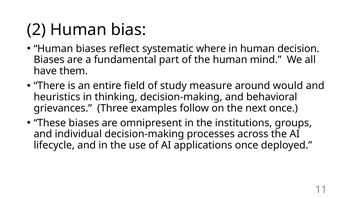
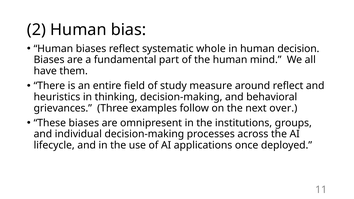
where: where -> whole
around would: would -> reflect
next once: once -> over
